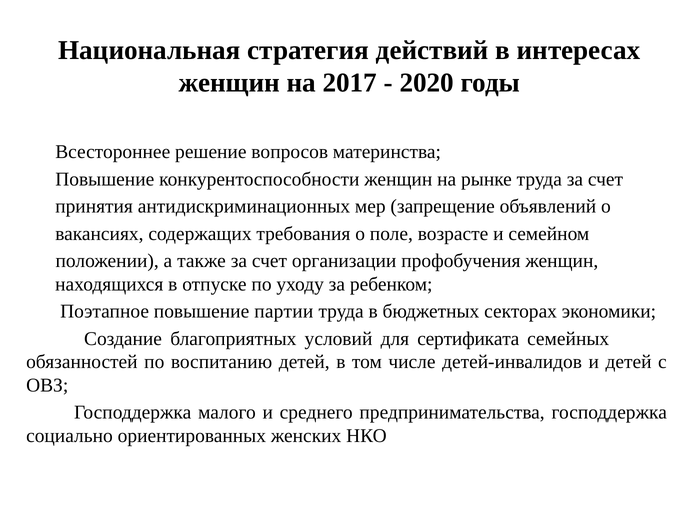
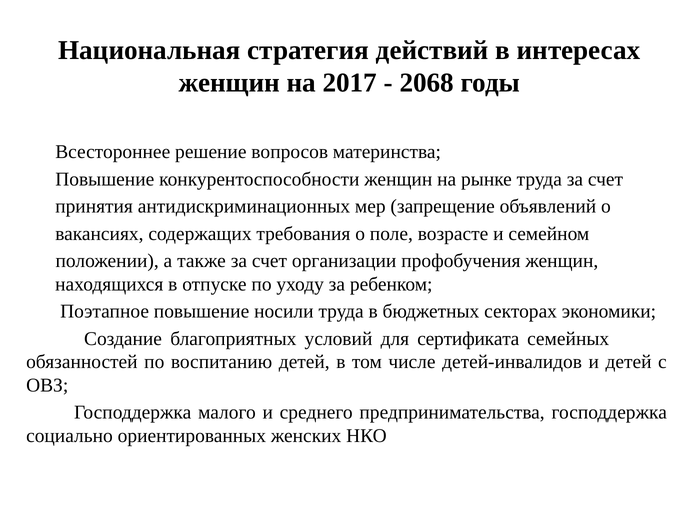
2020: 2020 -> 2068
партии: партии -> носили
